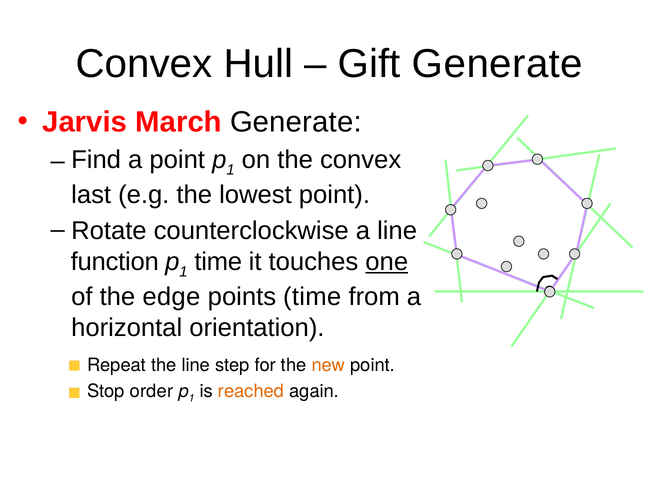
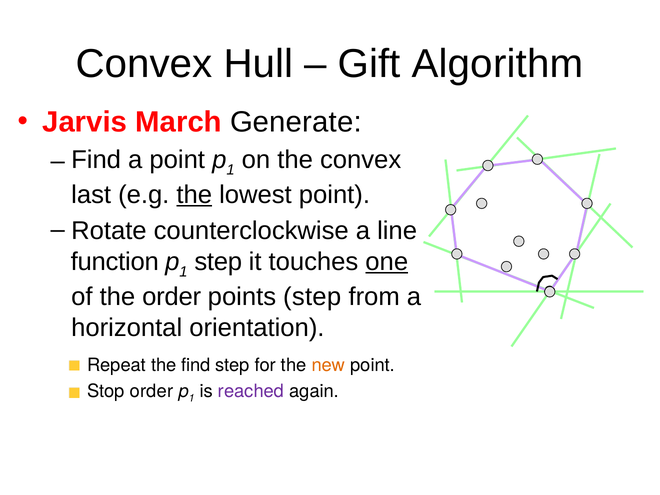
Gift Generate: Generate -> Algorithm
the at (194, 195) underline: none -> present
time at (218, 262): time -> step
the edge: edge -> order
points time: time -> step
the line: line -> find
reached colour: orange -> purple
